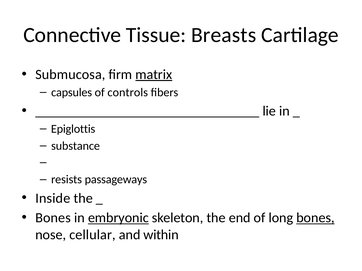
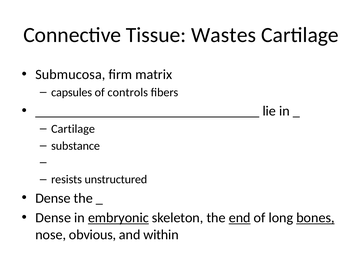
Breasts: Breasts -> Wastes
matrix underline: present -> none
Epiglottis at (73, 129): Epiglottis -> Cartilage
passageways: passageways -> unstructured
Inside at (53, 198): Inside -> Dense
Bones at (53, 218): Bones -> Dense
end underline: none -> present
cellular: cellular -> obvious
